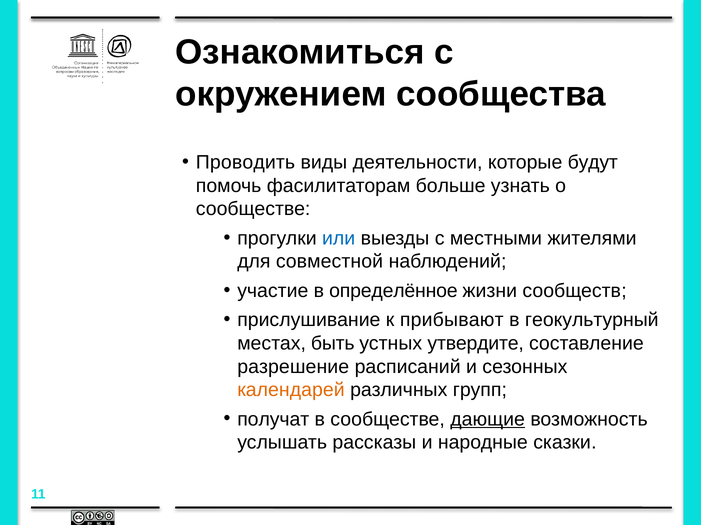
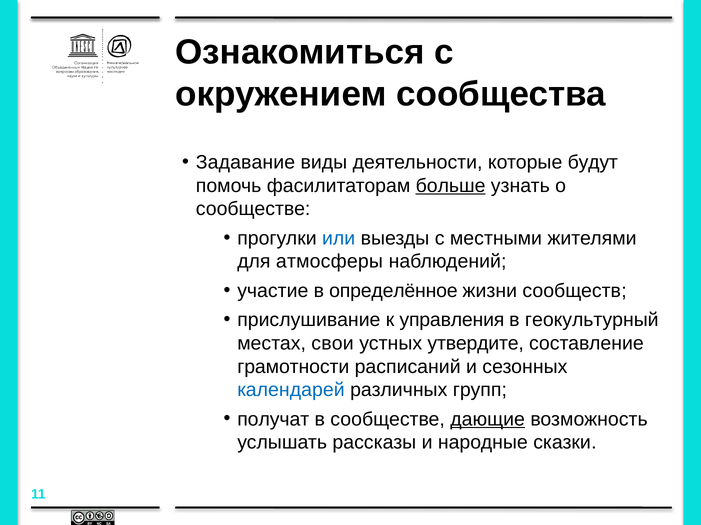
Проводить: Проводить -> Задавание
больше underline: none -> present
совместной: совместной -> атмосферы
прибывают: прибывают -> управления
быть: быть -> свои
разрешение: разрешение -> грамотности
календарей colour: orange -> blue
